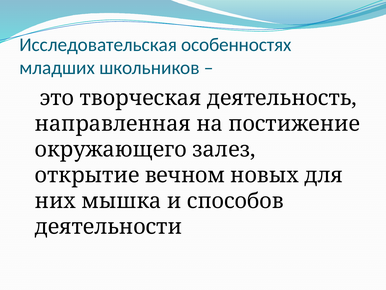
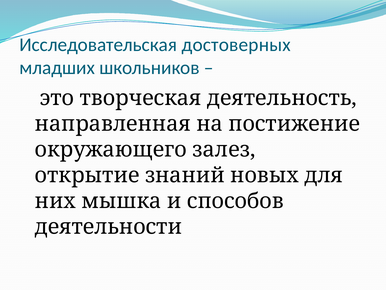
особенностях: особенностях -> достоверных
вечном: вечном -> знаний
